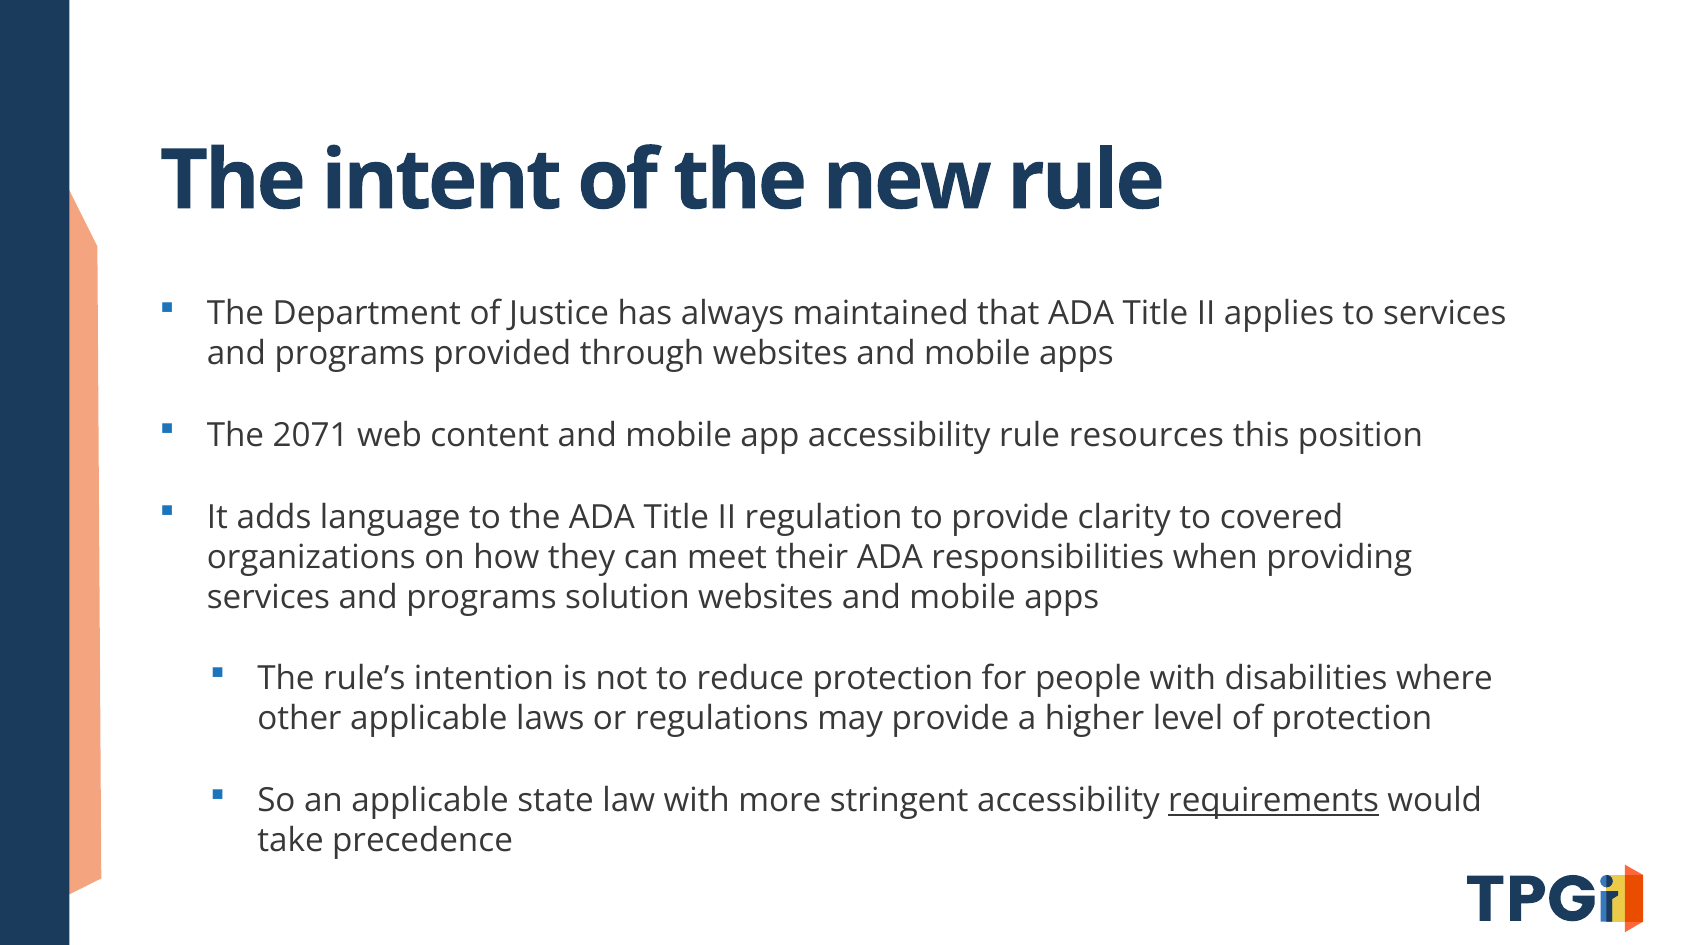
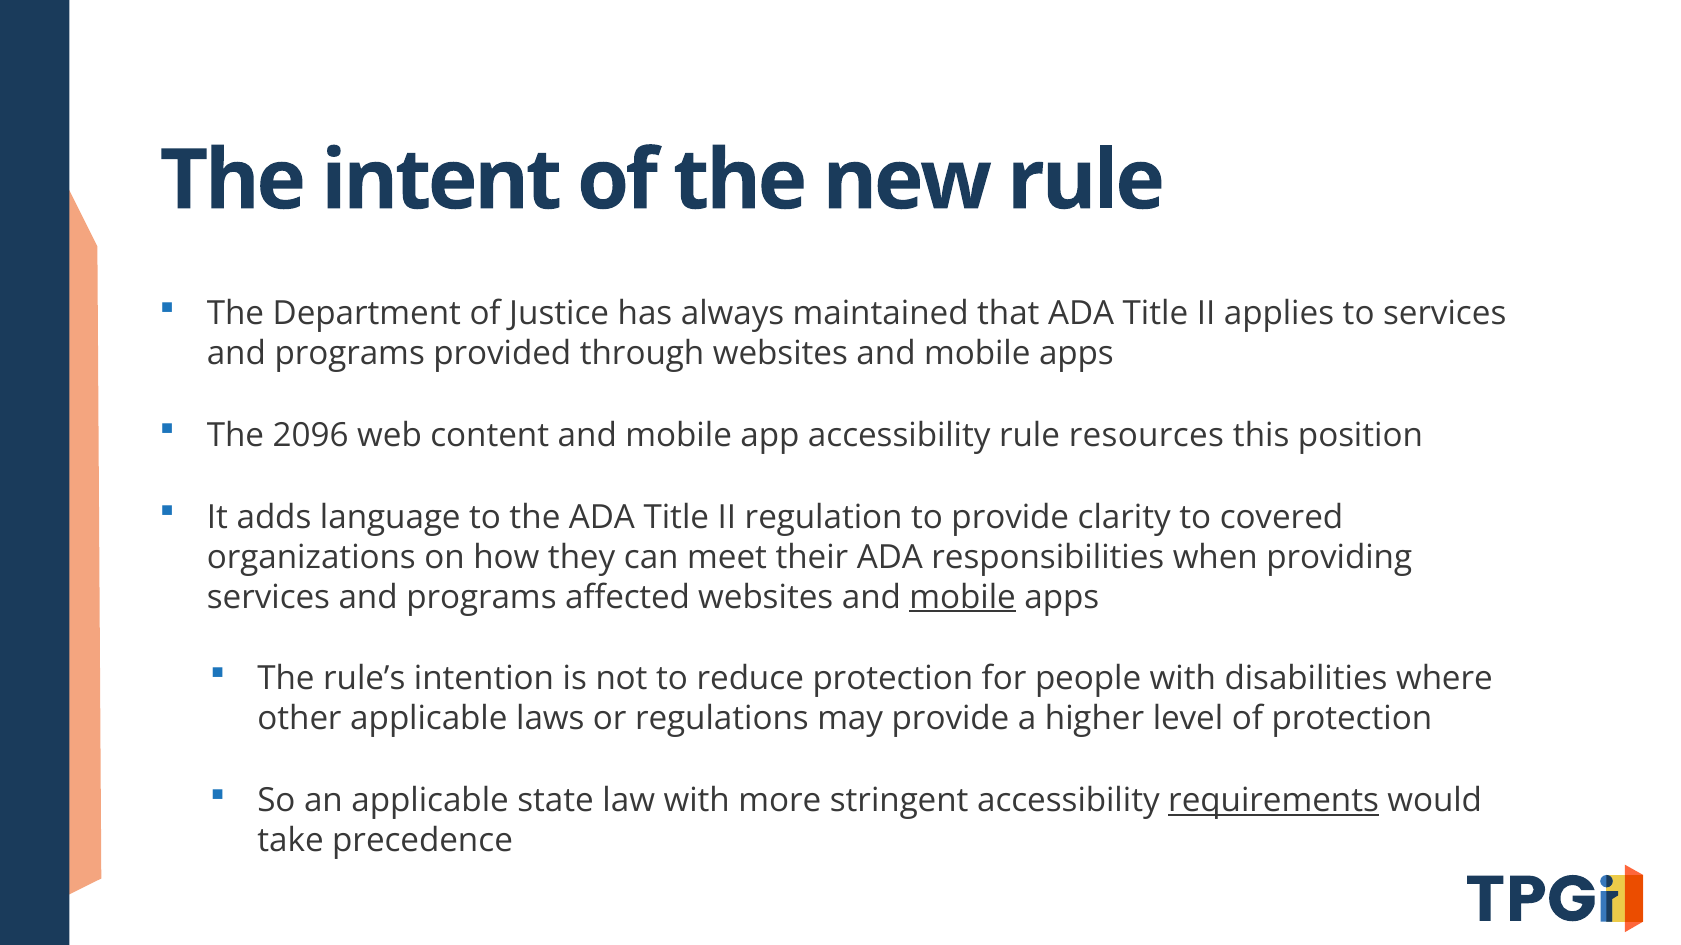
2071: 2071 -> 2096
solution: solution -> affected
mobile at (963, 597) underline: none -> present
